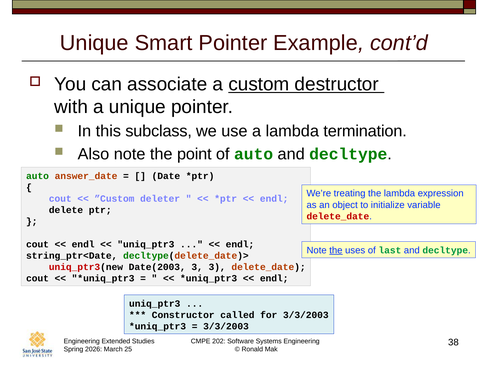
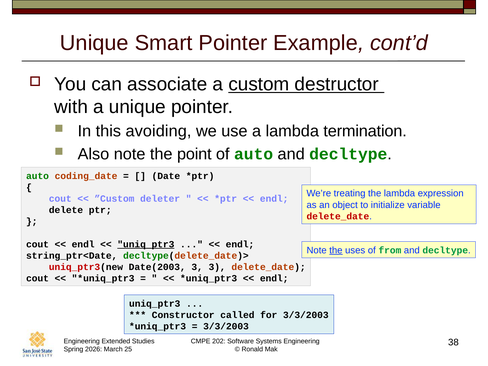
subclass: subclass -> avoiding
answer_date: answer_date -> coding_date
uniq_ptr3 at (146, 244) underline: none -> present
last: last -> from
